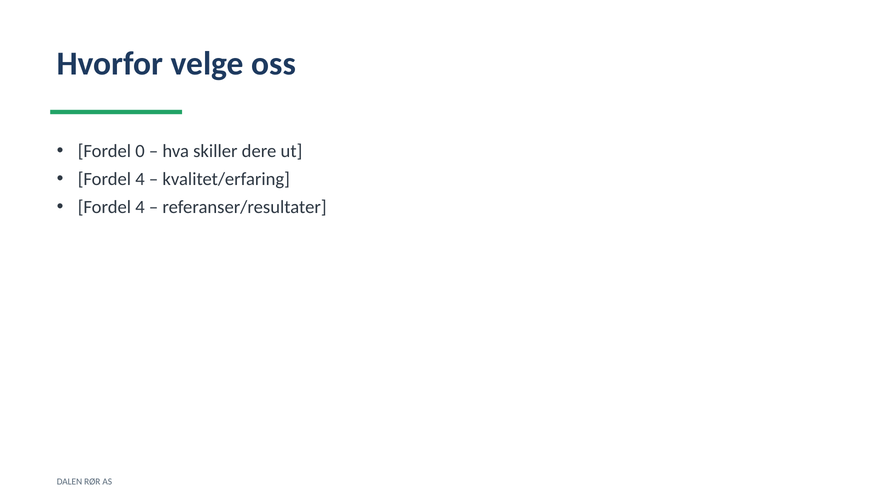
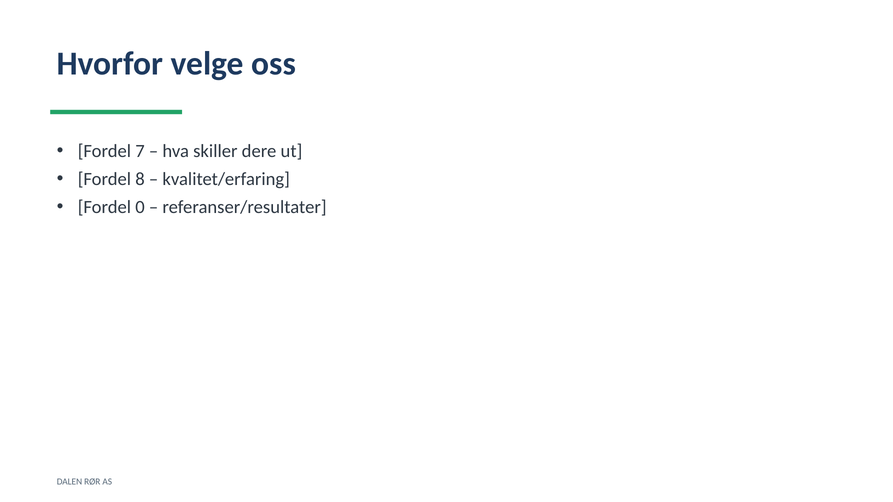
0: 0 -> 7
4 at (140, 179): 4 -> 8
4 at (140, 207): 4 -> 0
